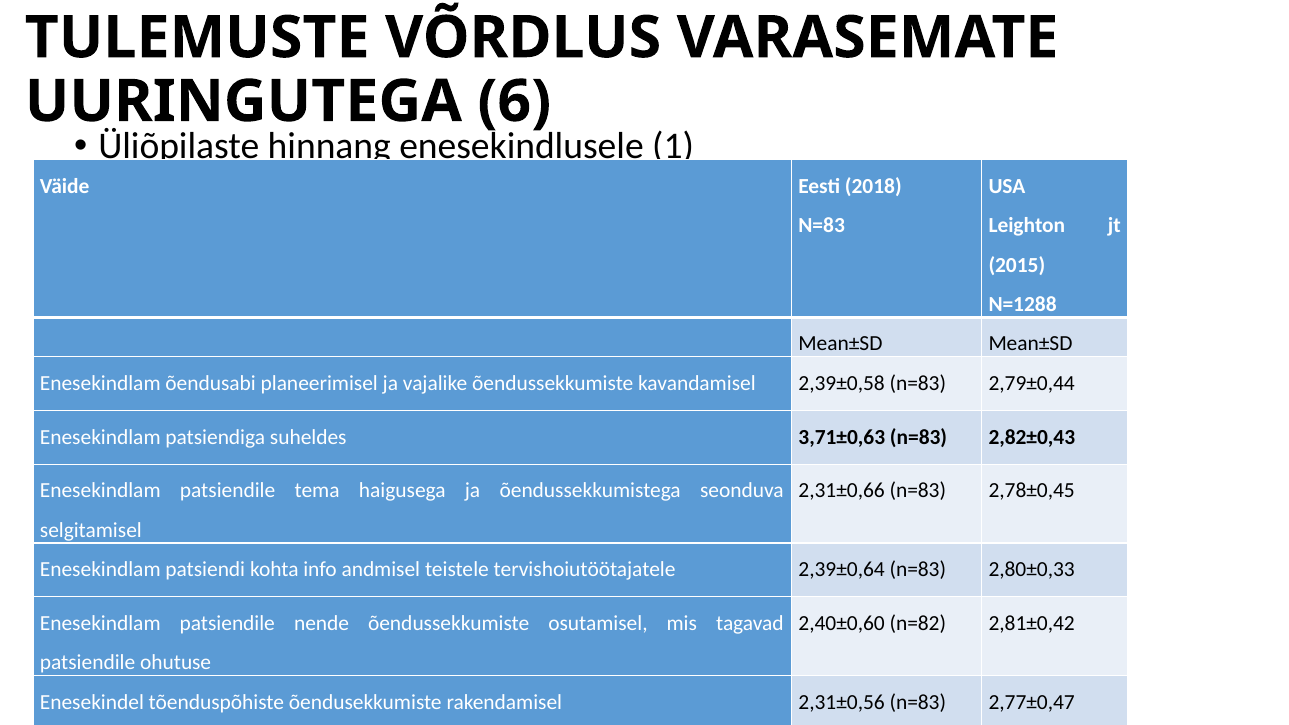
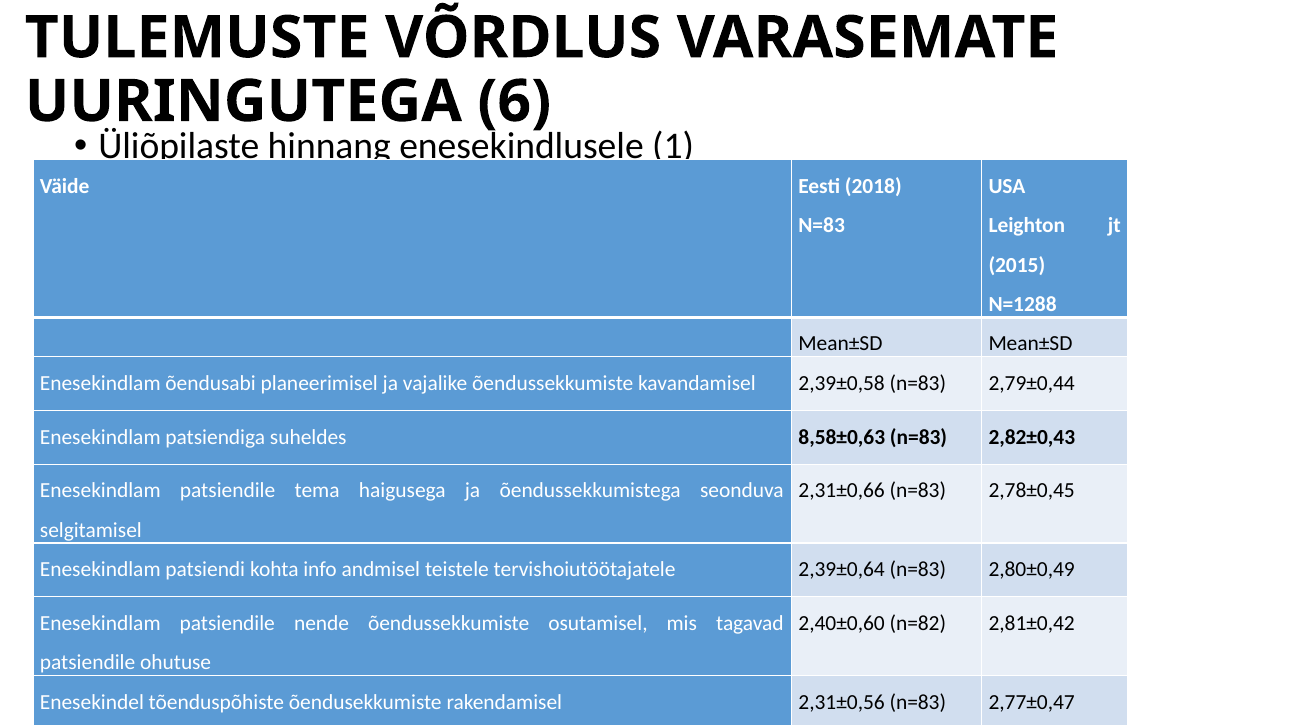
3,71±0,63: 3,71±0,63 -> 8,58±0,63
2,80±0,33: 2,80±0,33 -> 2,80±0,49
